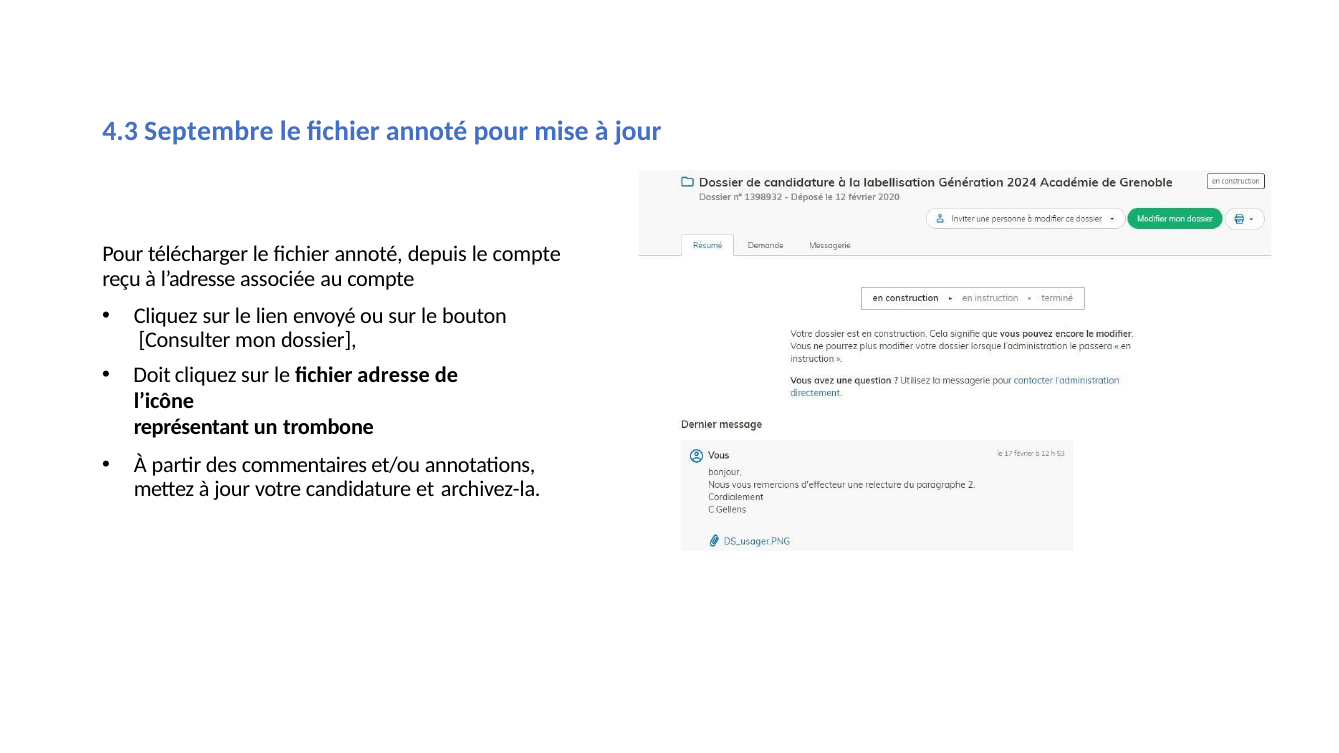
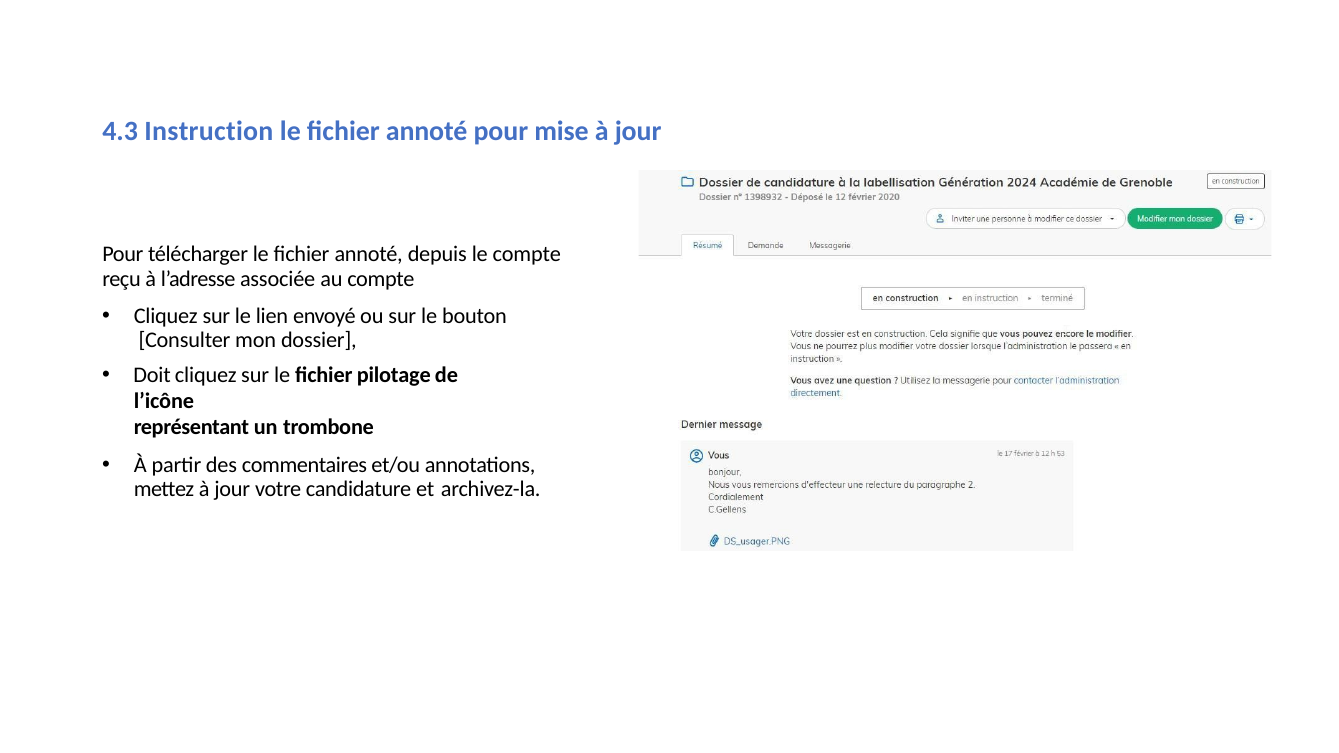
Septembre: Septembre -> Instruction
adresse: adresse -> pilotage
